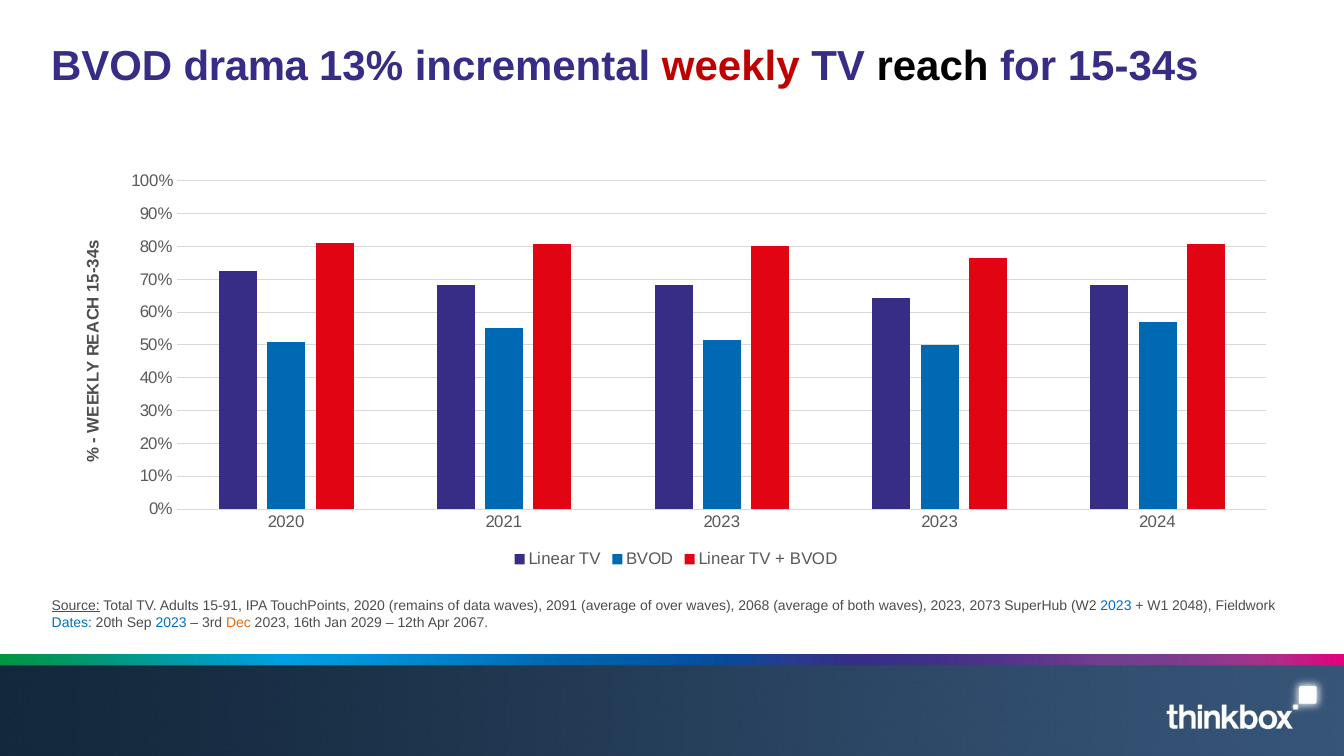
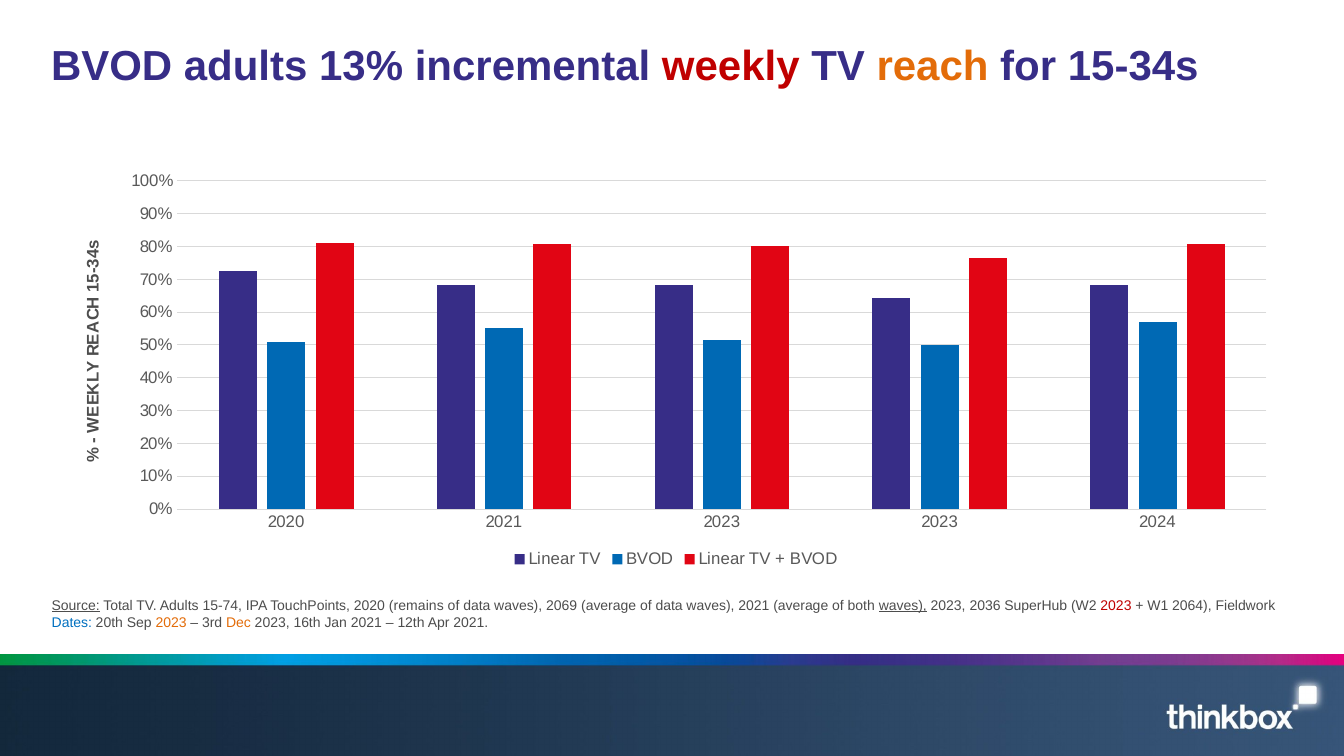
BVOD drama: drama -> adults
reach colour: black -> orange
15-91: 15-91 -> 15-74
2091: 2091 -> 2069
average of over: over -> data
waves 2068: 2068 -> 2021
waves at (903, 606) underline: none -> present
2073: 2073 -> 2036
2023 at (1116, 606) colour: blue -> red
2048: 2048 -> 2064
2023 at (171, 623) colour: blue -> orange
Jan 2029: 2029 -> 2021
Apr 2067: 2067 -> 2021
